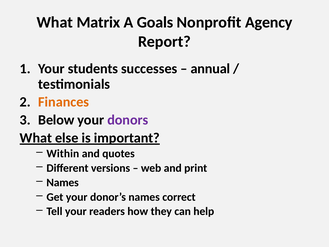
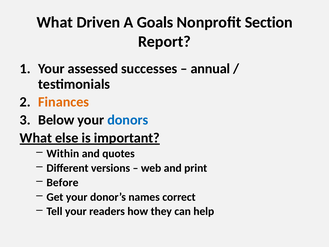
Matrix: Matrix -> Driven
Agency: Agency -> Section
students: students -> assessed
donors colour: purple -> blue
Names at (63, 182): Names -> Before
